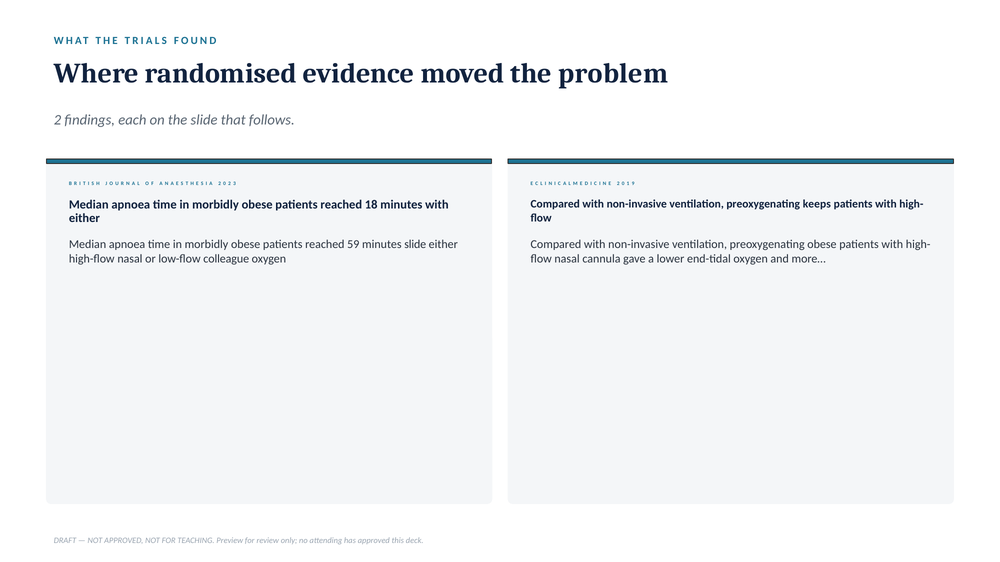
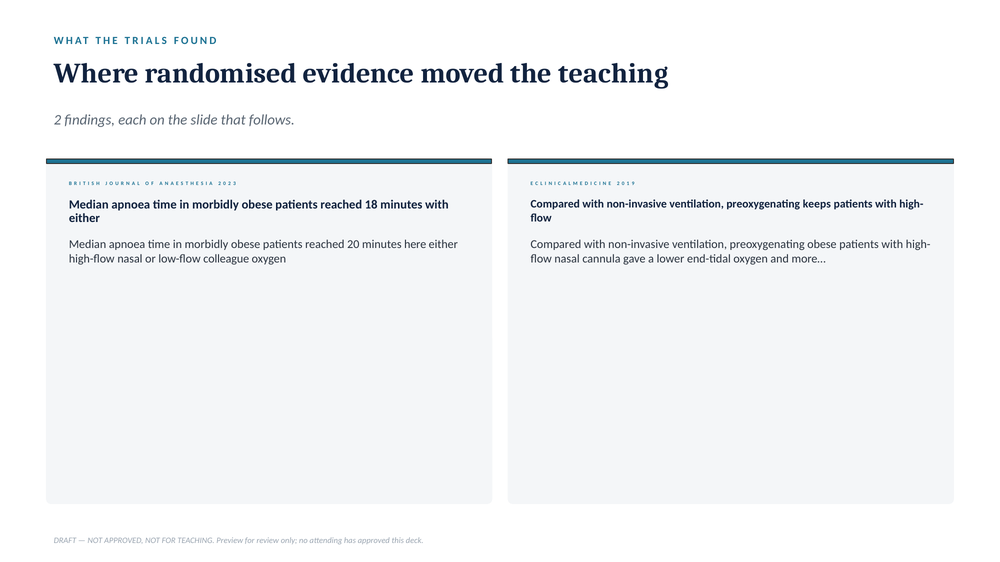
the problem: problem -> teaching
59: 59 -> 20
minutes slide: slide -> here
